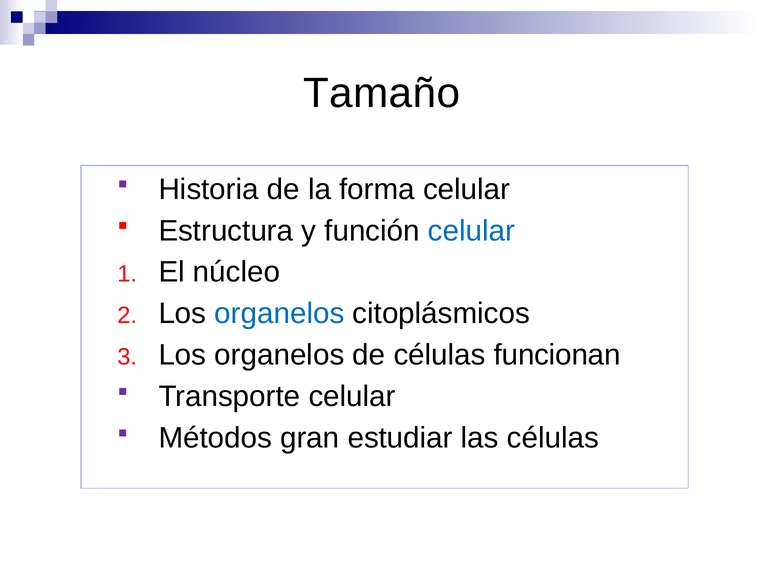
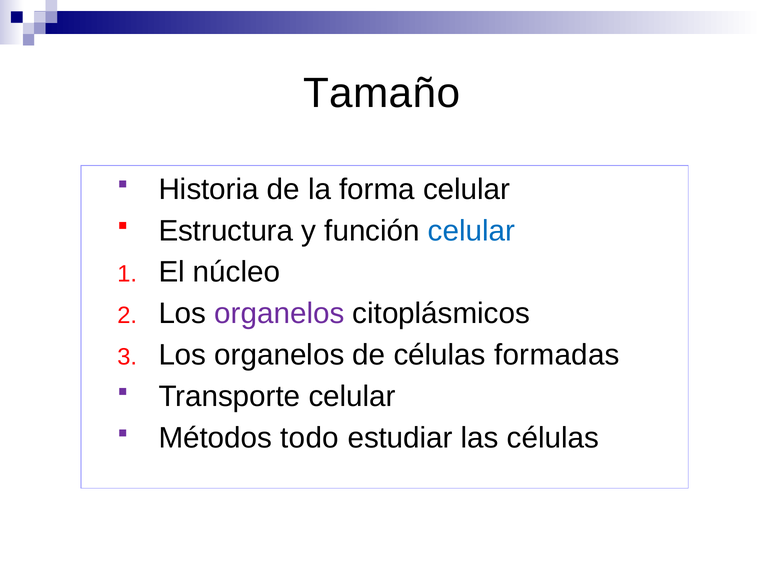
organelos at (279, 314) colour: blue -> purple
funcionan: funcionan -> formadas
gran: gran -> todo
